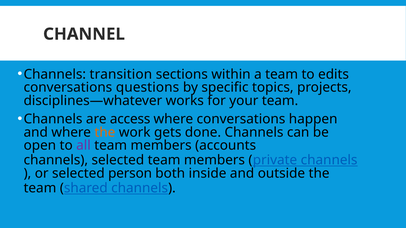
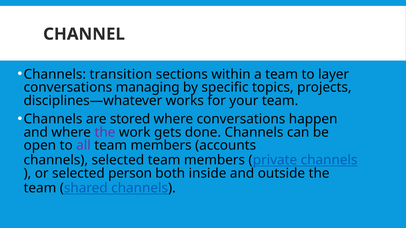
edits: edits -> layer
questions: questions -> managing
access: access -> stored
the at (105, 132) colour: orange -> purple
